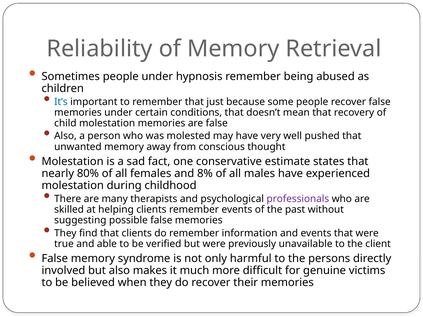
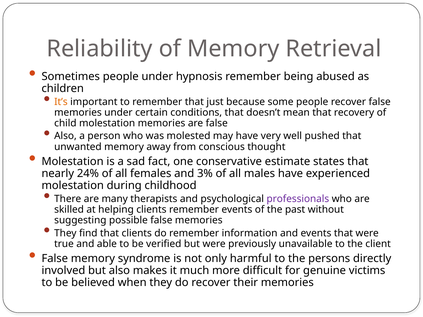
It’s colour: blue -> orange
80%: 80% -> 24%
8%: 8% -> 3%
